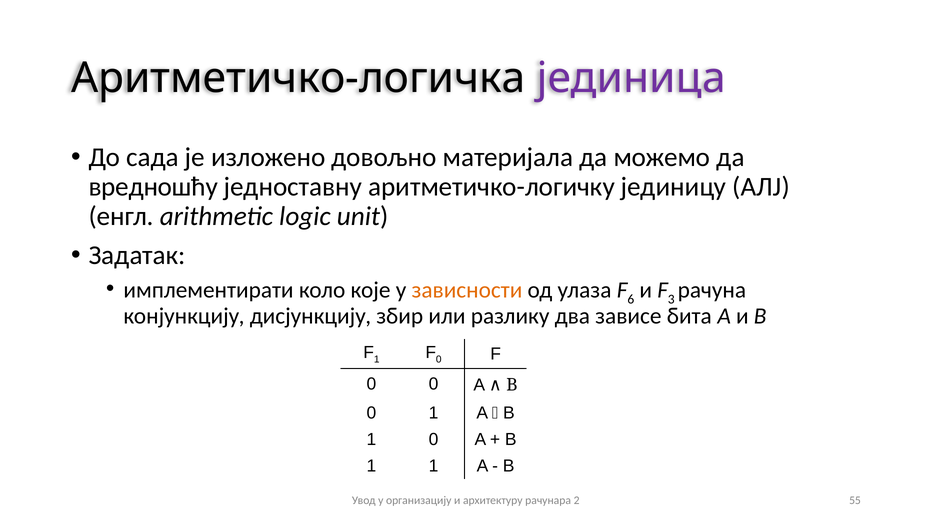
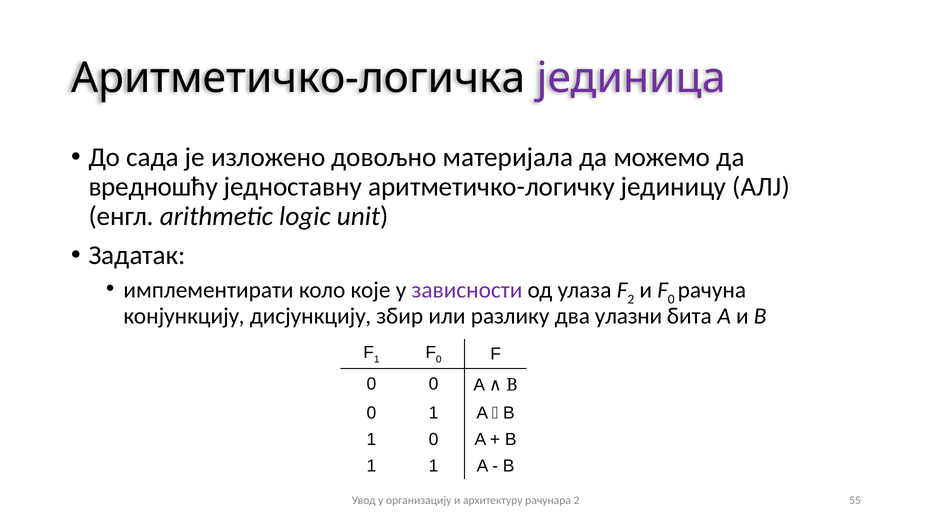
зависности colour: orange -> purple
F 6: 6 -> 2
и F 3: 3 -> 0
зависе: зависе -> улазни
